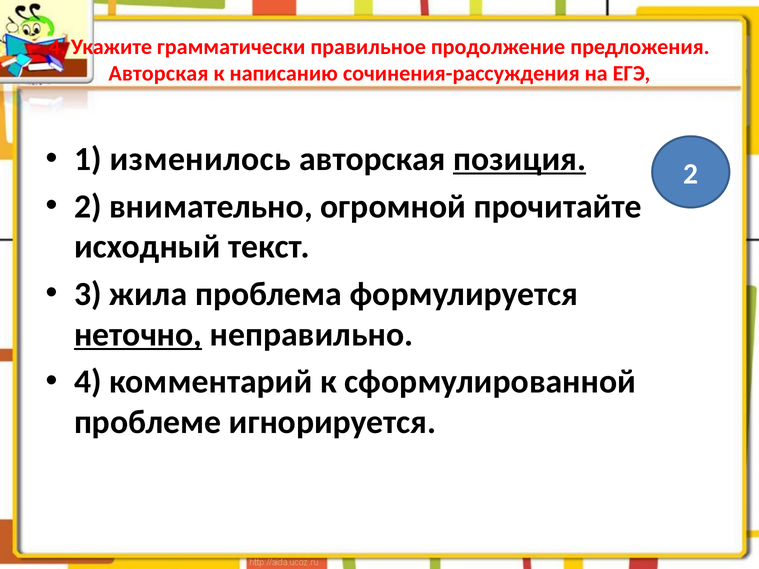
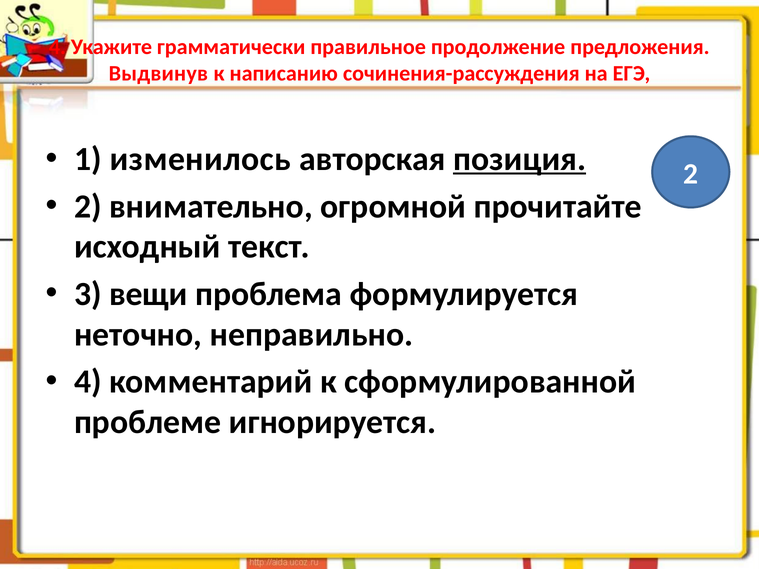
Авторская at (158, 74): Авторская -> Выдвинув
жила: жила -> вещи
неточно underline: present -> none
